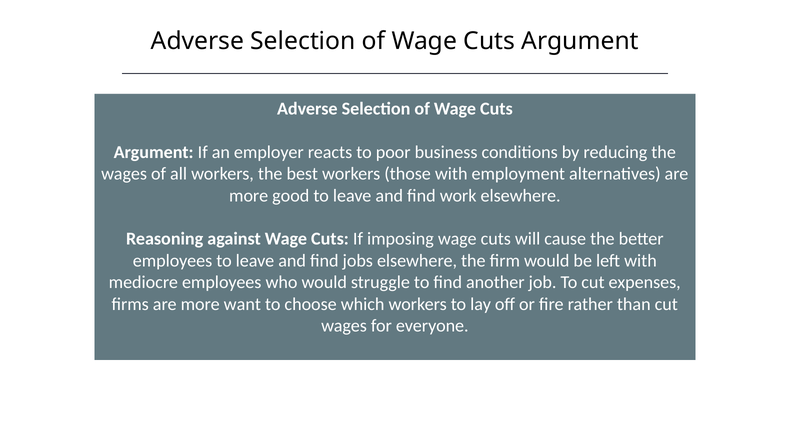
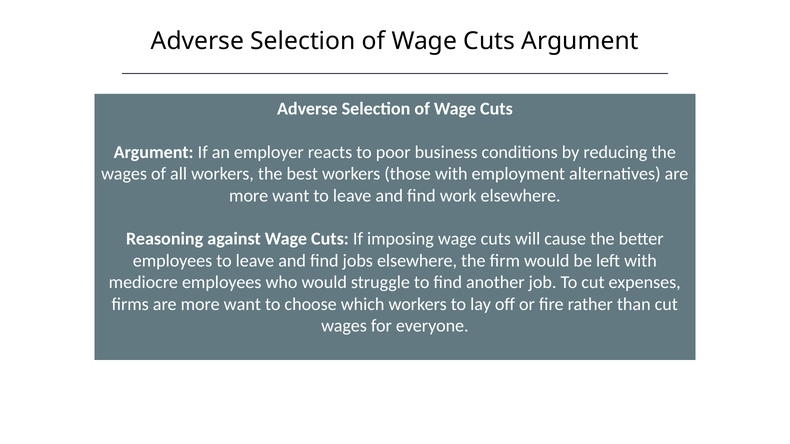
good at (291, 196): good -> want
